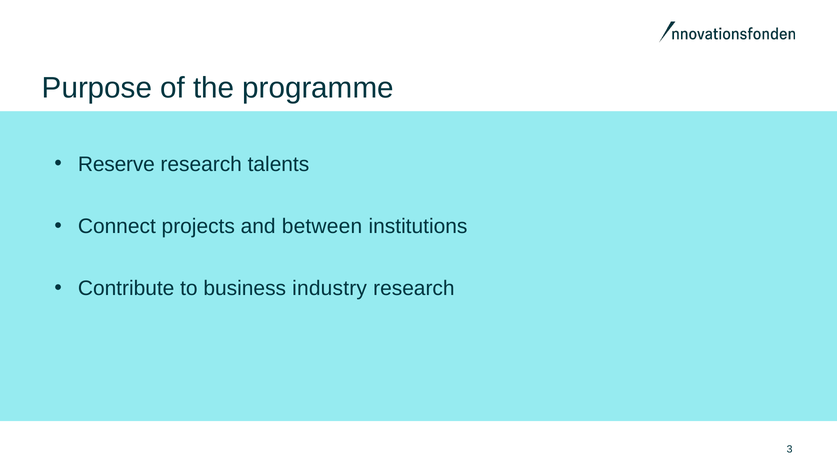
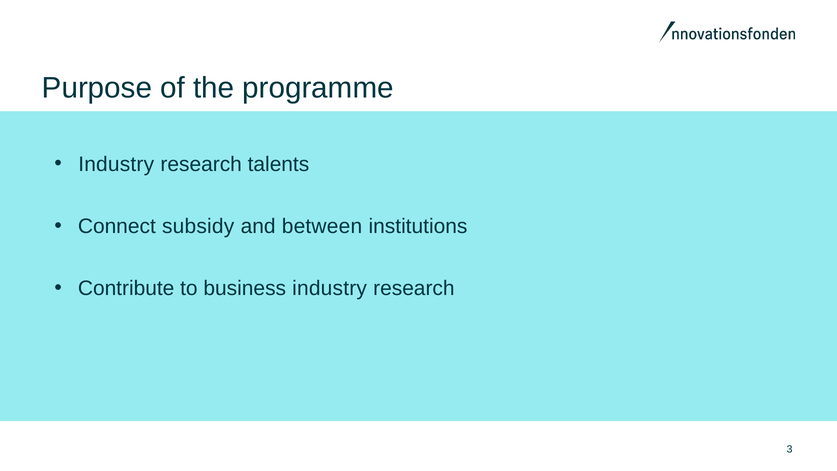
Reserve at (116, 164): Reserve -> Industry
projects: projects -> subsidy
